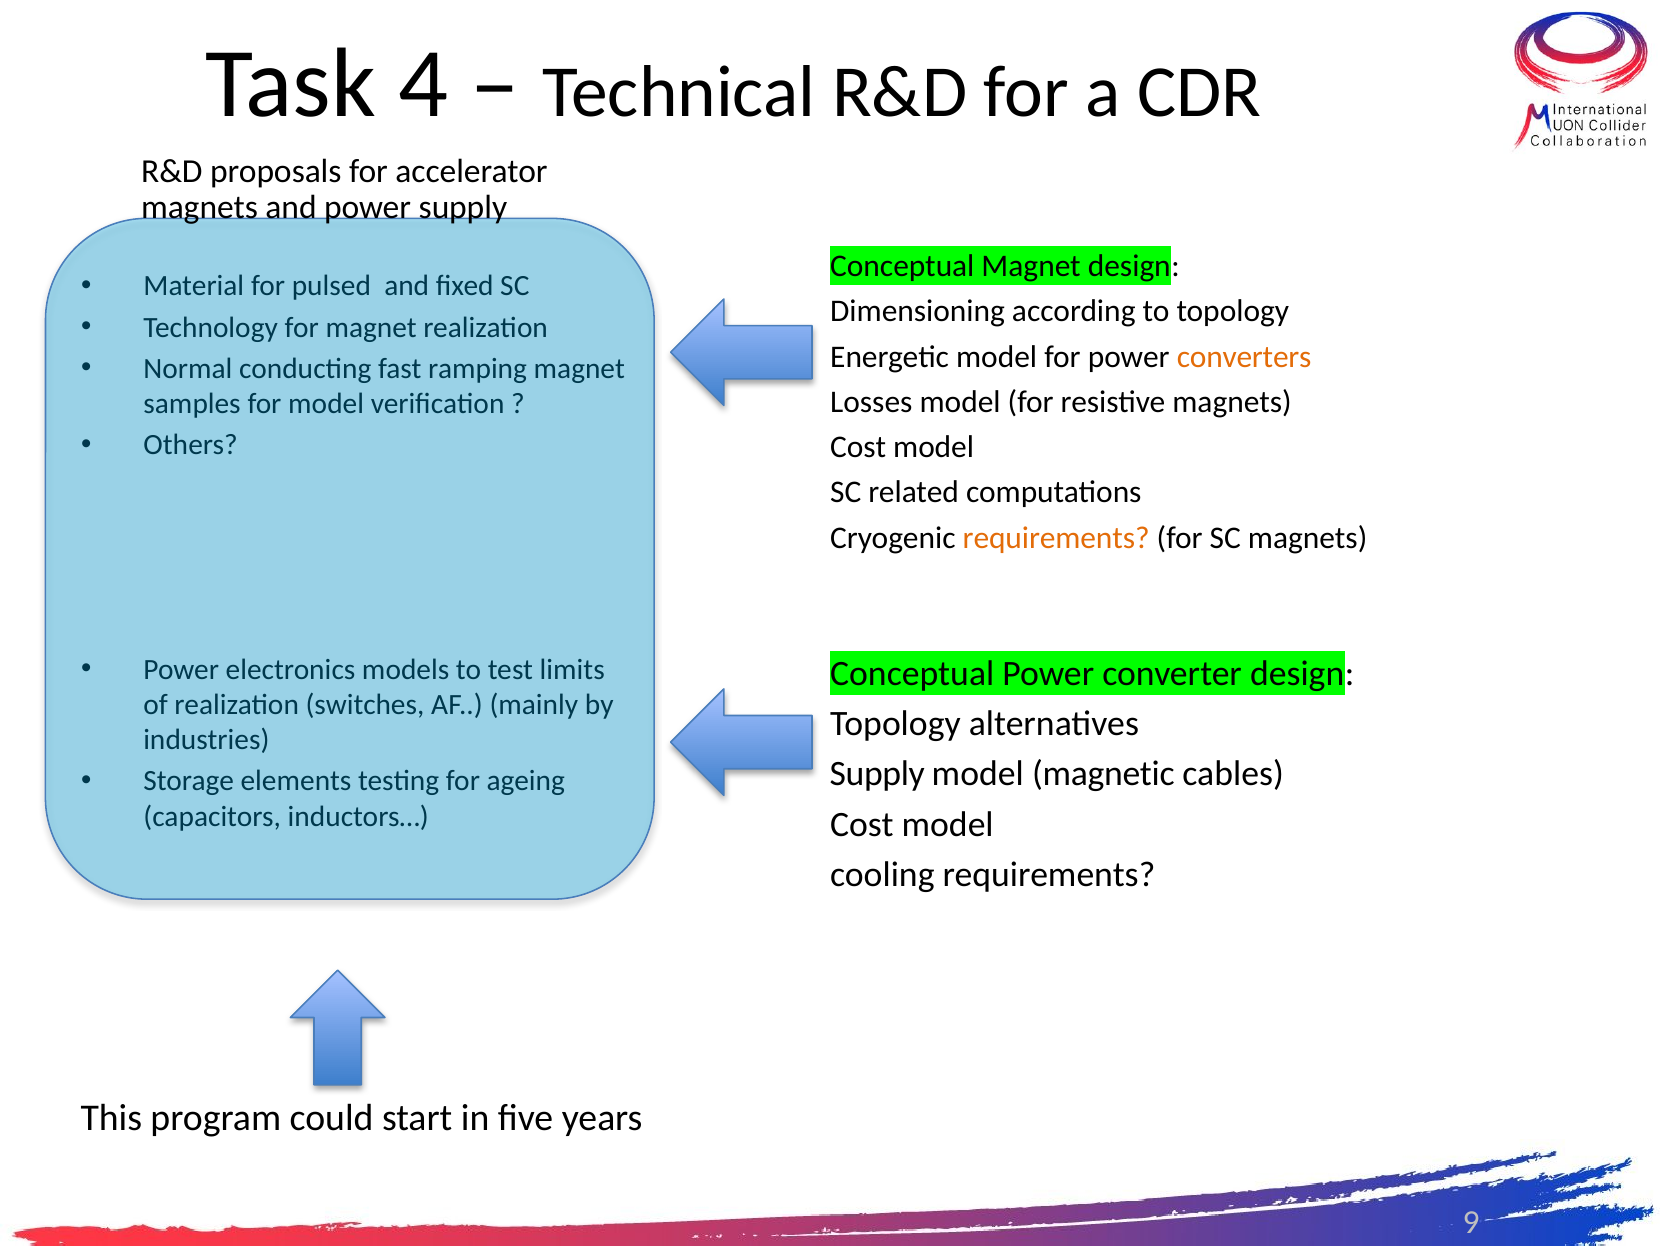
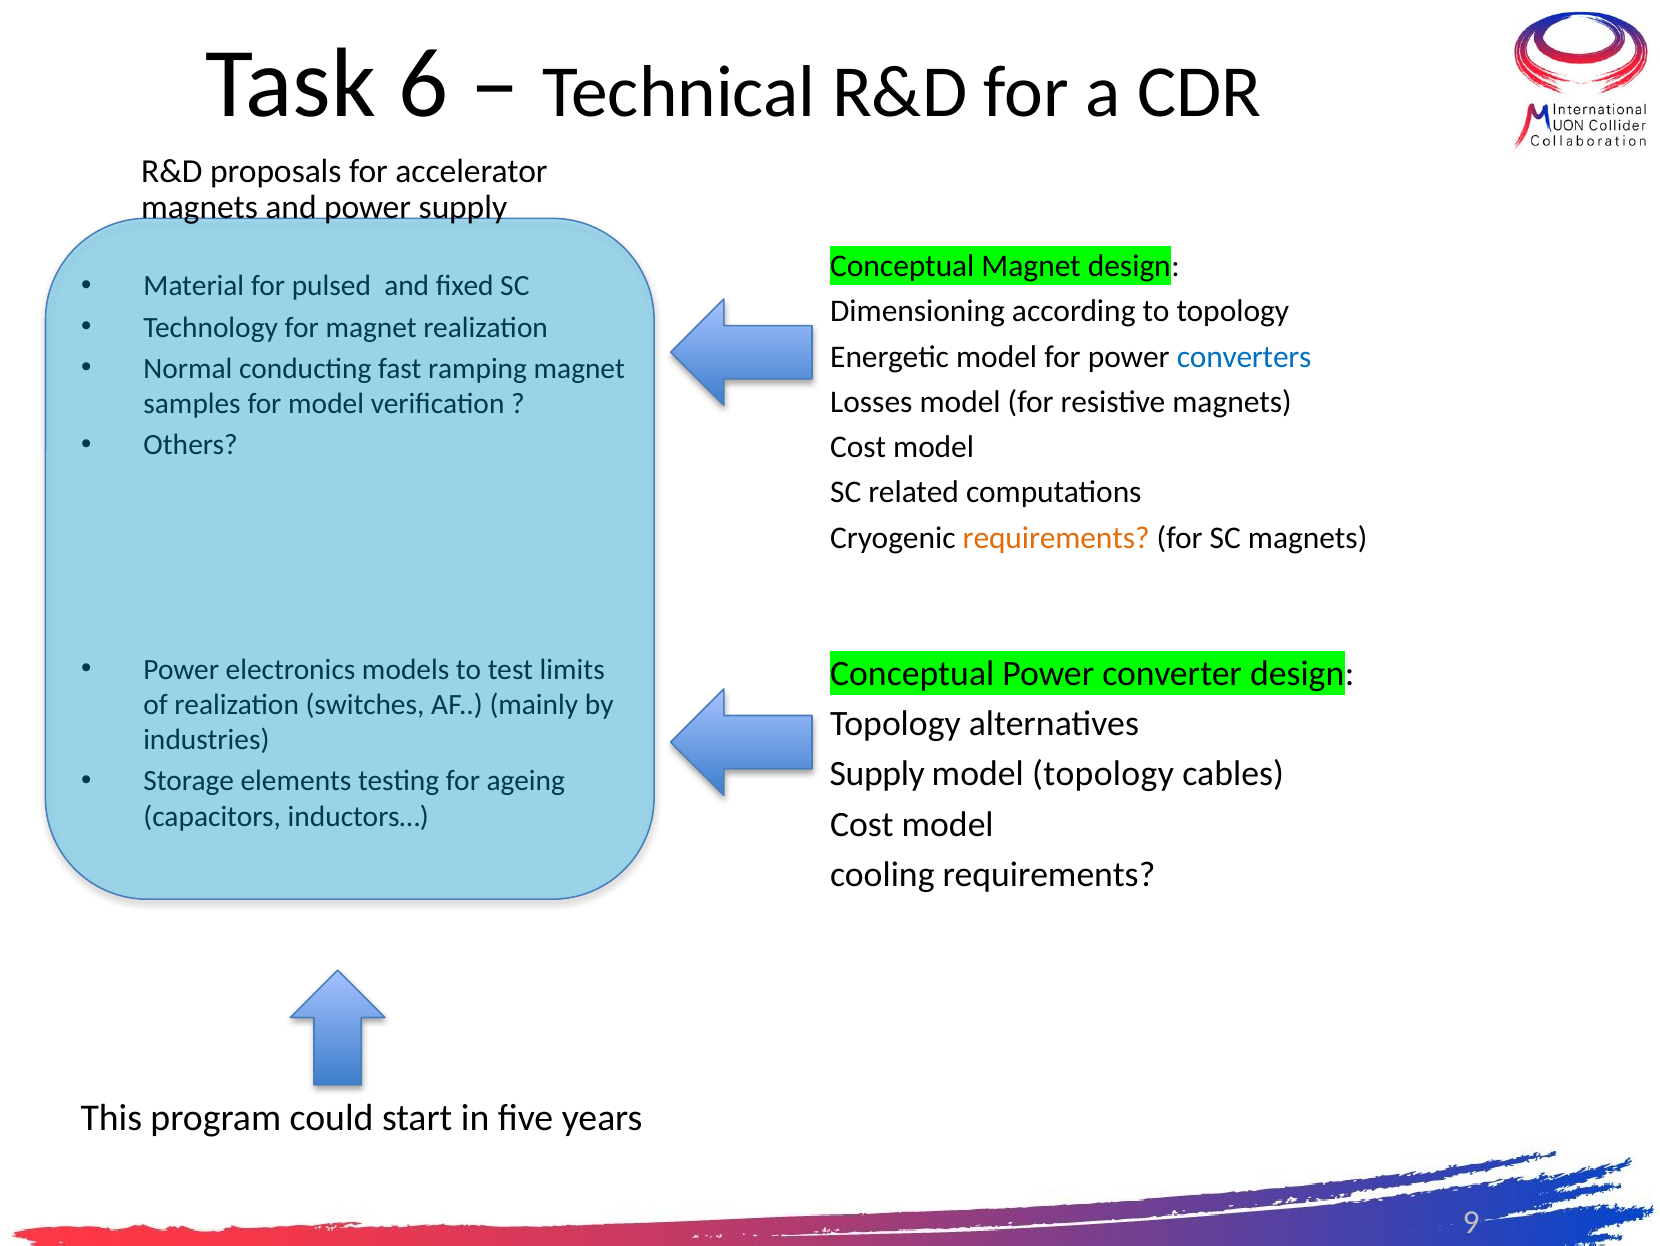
4: 4 -> 6
converters colour: orange -> blue
model magnetic: magnetic -> topology
